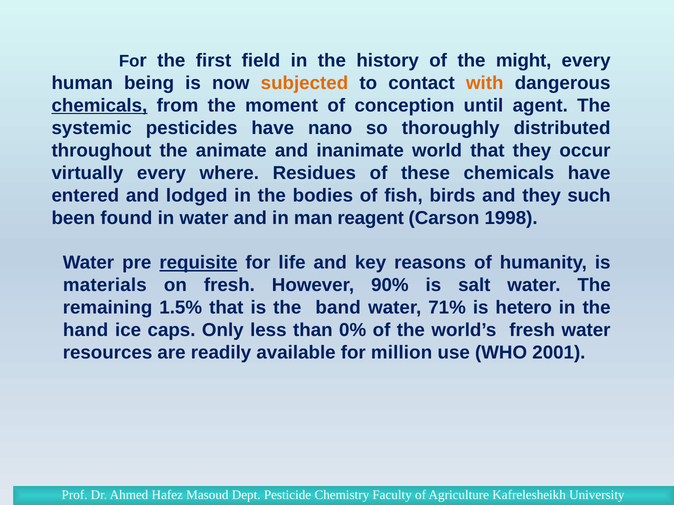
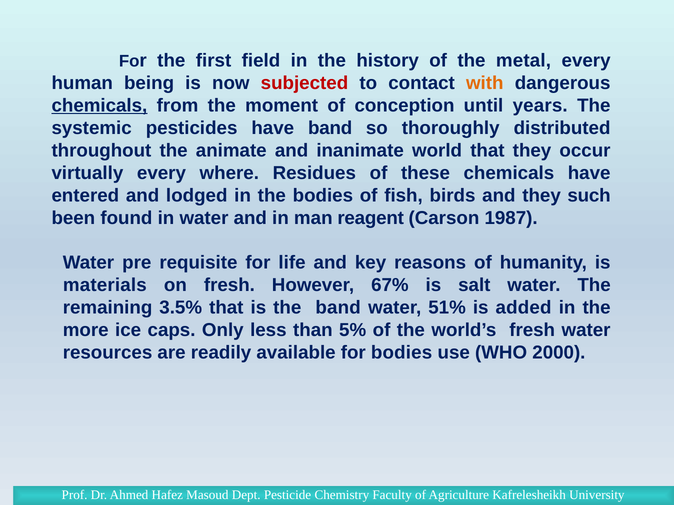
might: might -> metal
subjected colour: orange -> red
agent: agent -> years
have nano: nano -> band
1998: 1998 -> 1987
requisite underline: present -> none
90%: 90% -> 67%
1.5%: 1.5% -> 3.5%
71%: 71% -> 51%
hetero: hetero -> added
hand: hand -> more
0%: 0% -> 5%
for million: million -> bodies
2001: 2001 -> 2000
